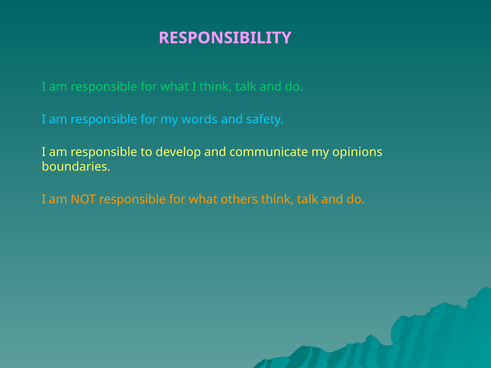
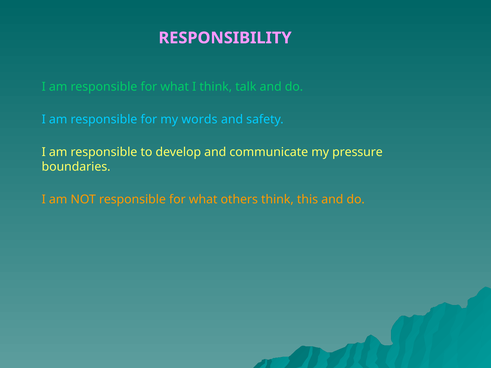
opinions: opinions -> pressure
others think talk: talk -> this
